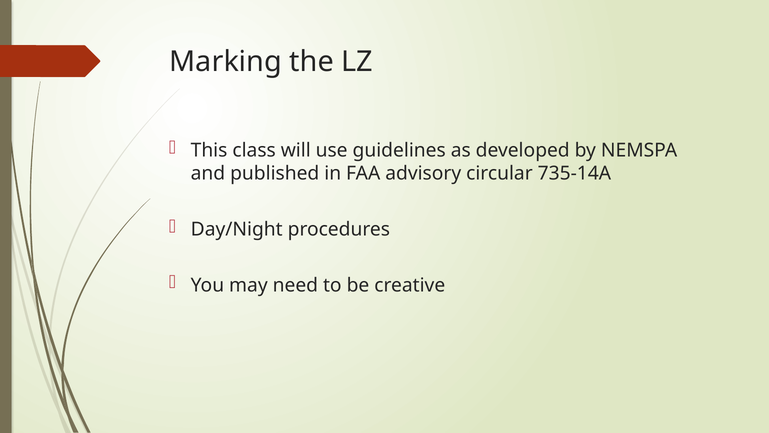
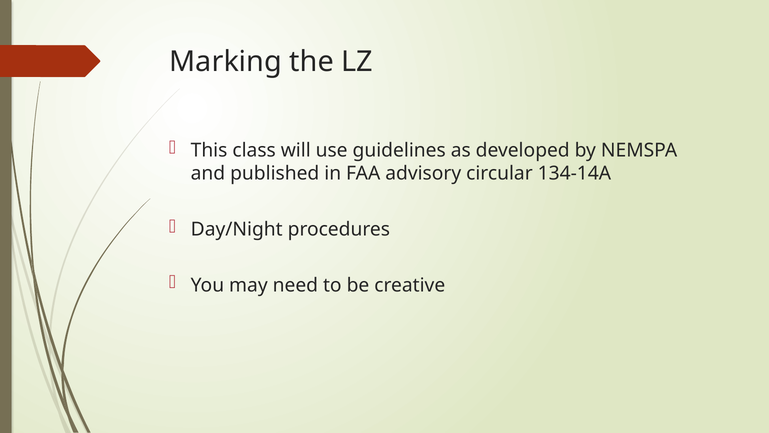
735-14A: 735-14A -> 134-14A
